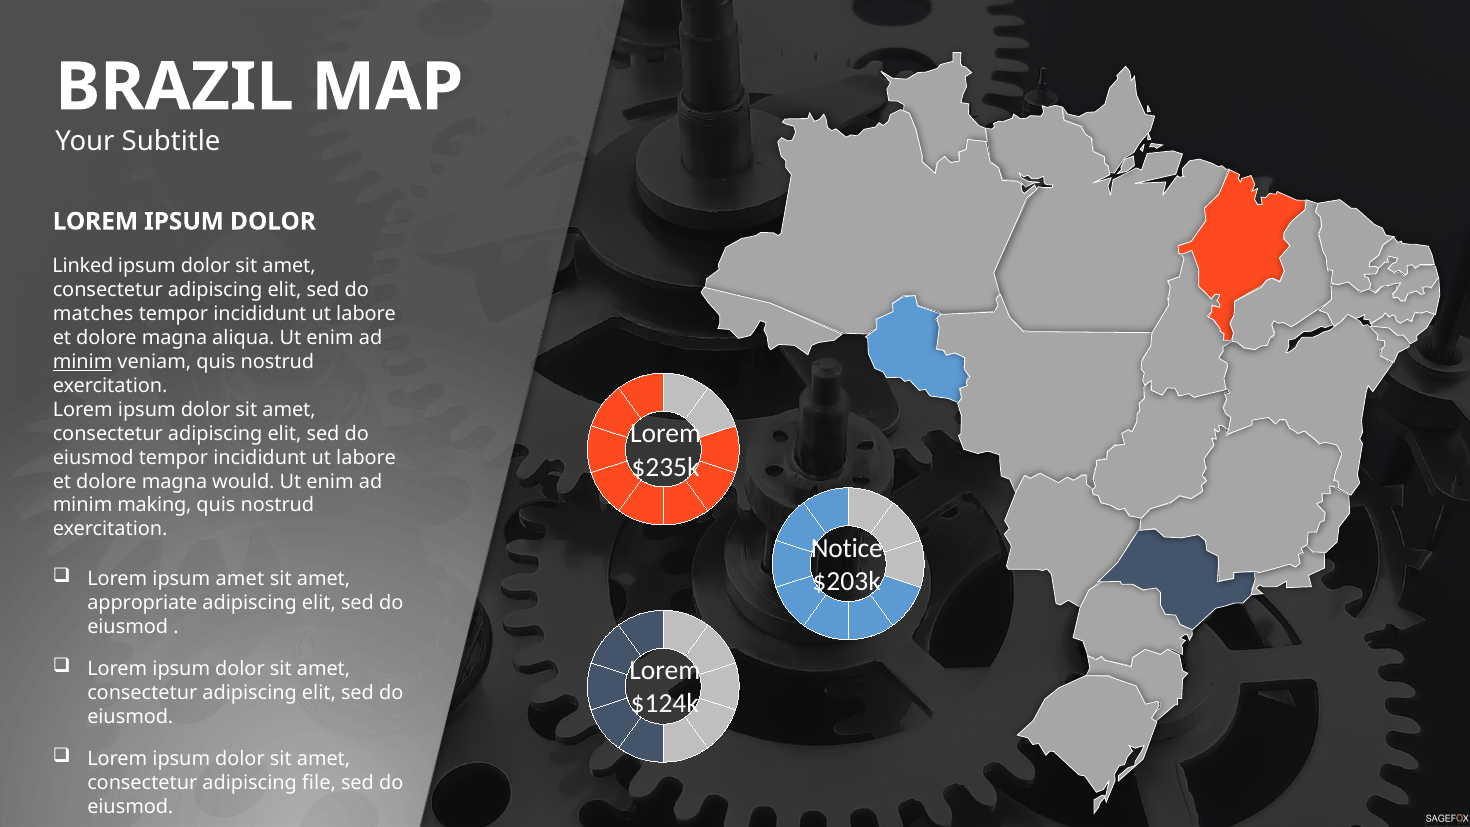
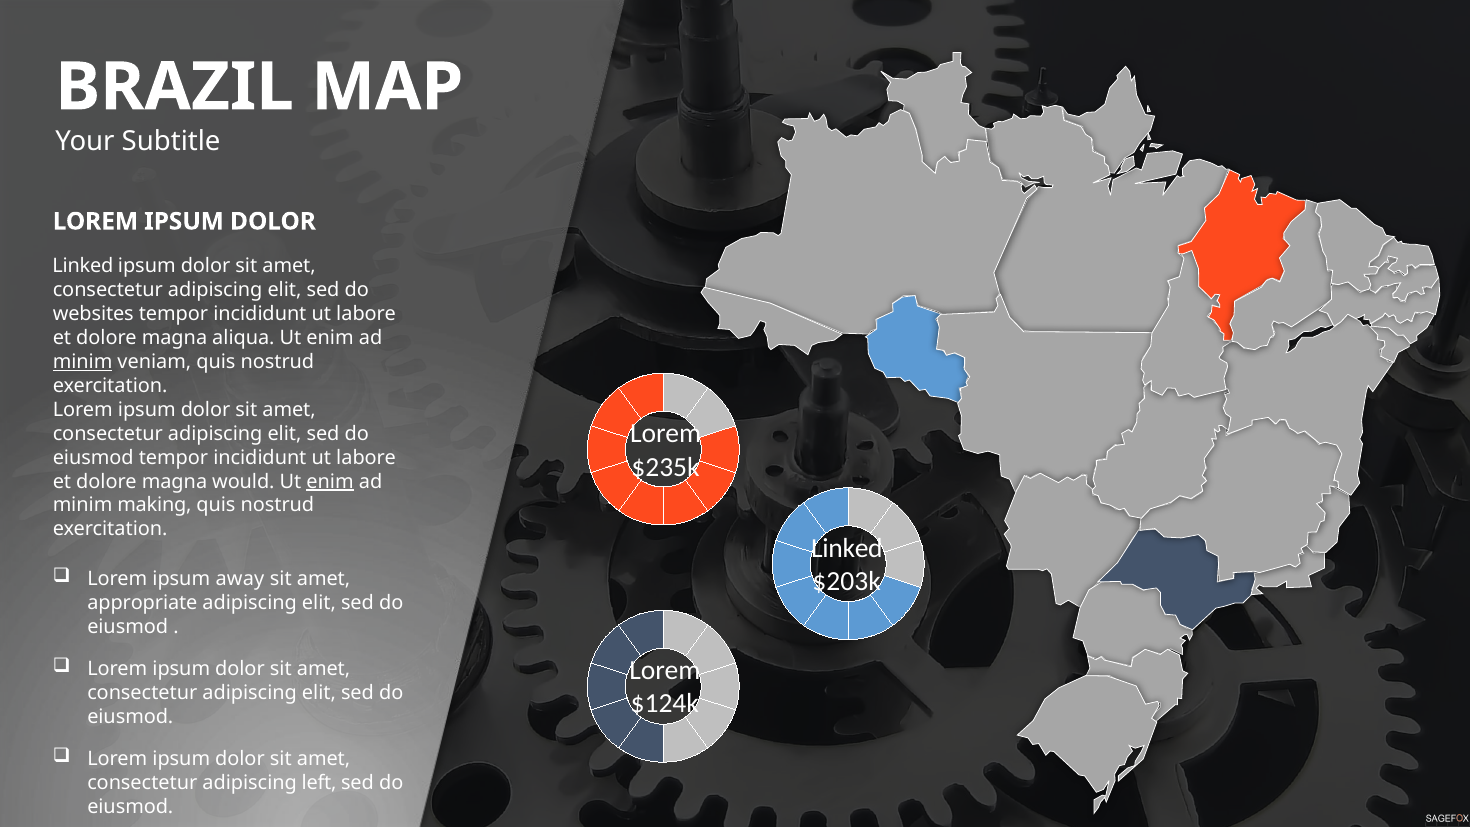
matches: matches -> websites
enim at (330, 481) underline: none -> present
Notice at (847, 548): Notice -> Linked
ipsum amet: amet -> away
file: file -> left
